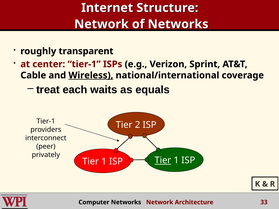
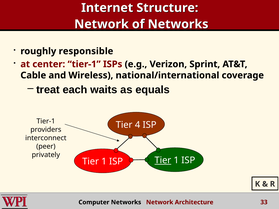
transparent: transparent -> responsible
Wireless underline: present -> none
2: 2 -> 4
